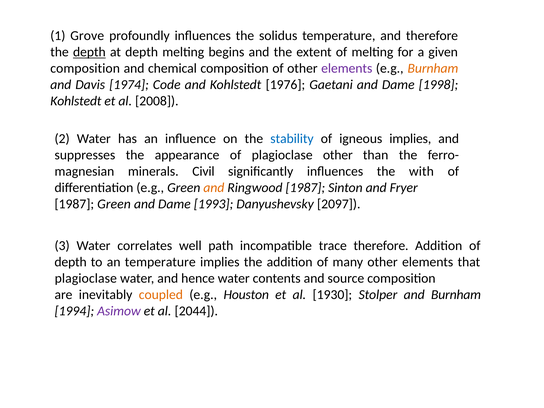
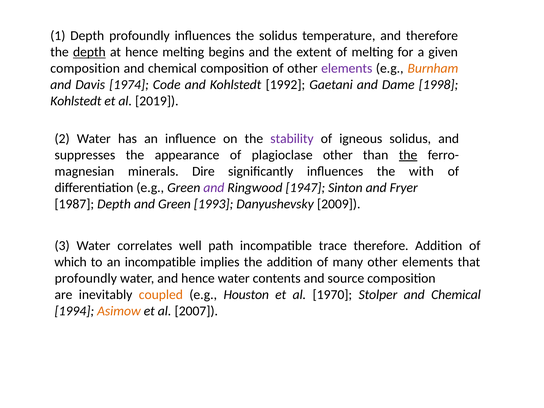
1 Grove: Grove -> Depth
at depth: depth -> hence
1976: 1976 -> 1992
2008: 2008 -> 2019
stability colour: blue -> purple
igneous implies: implies -> solidus
the at (408, 155) underline: none -> present
Civil: Civil -> Dire
and at (214, 188) colour: orange -> purple
Ringwood 1987: 1987 -> 1947
1987 Green: Green -> Depth
Dame at (174, 204): Dame -> Green
2097: 2097 -> 2009
depth at (71, 262): depth -> which
an temperature: temperature -> incompatible
plagioclase at (86, 278): plagioclase -> profoundly
1930: 1930 -> 1970
Stolper and Burnham: Burnham -> Chemical
Asimow colour: purple -> orange
2044: 2044 -> 2007
